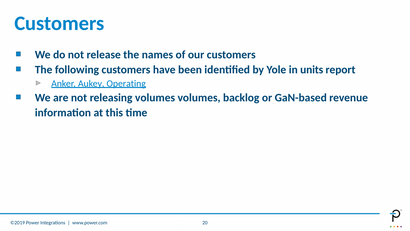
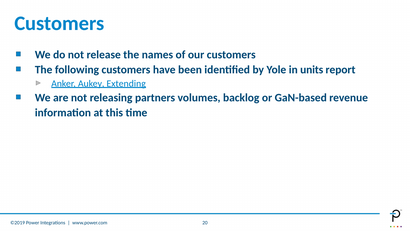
Operating: Operating -> Extending
releasing volumes: volumes -> partners
